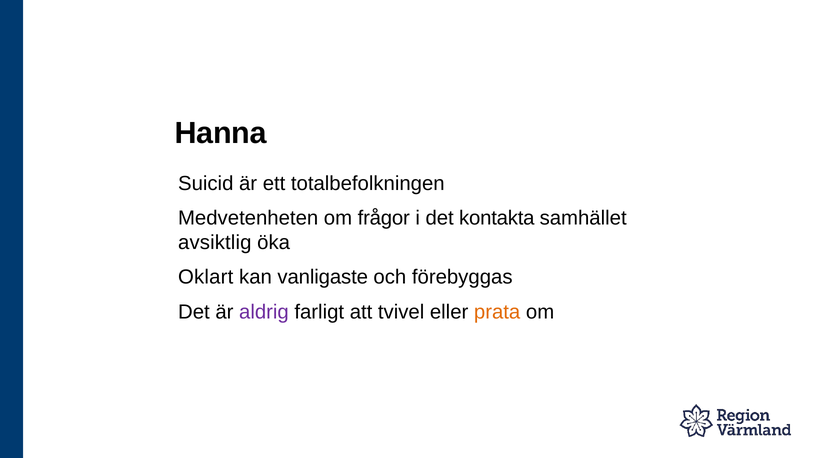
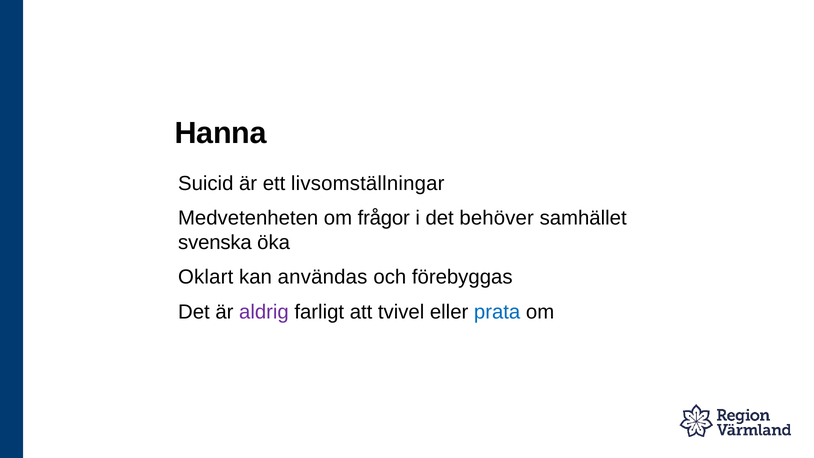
totalbefolkningen: totalbefolkningen -> livsomställningar
kontakta: kontakta -> behöver
avsiktlig: avsiktlig -> svenska
vanligaste: vanligaste -> användas
prata colour: orange -> blue
